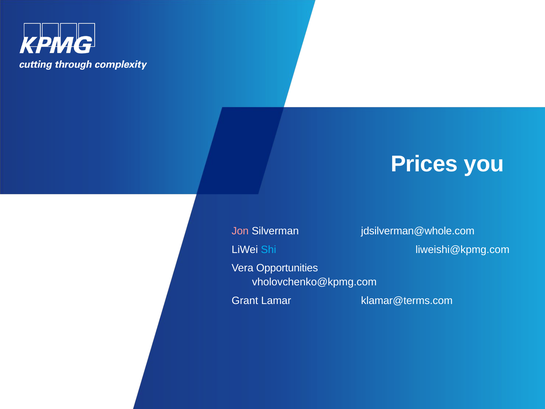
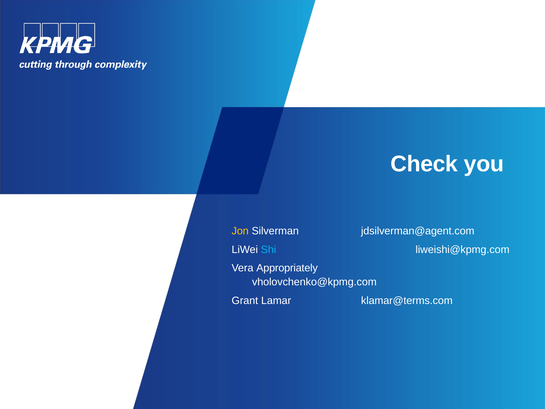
Prices: Prices -> Check
Jon colour: pink -> yellow
jdsilverman@whole.com: jdsilverman@whole.com -> jdsilverman@agent.com
Opportunities: Opportunities -> Appropriately
